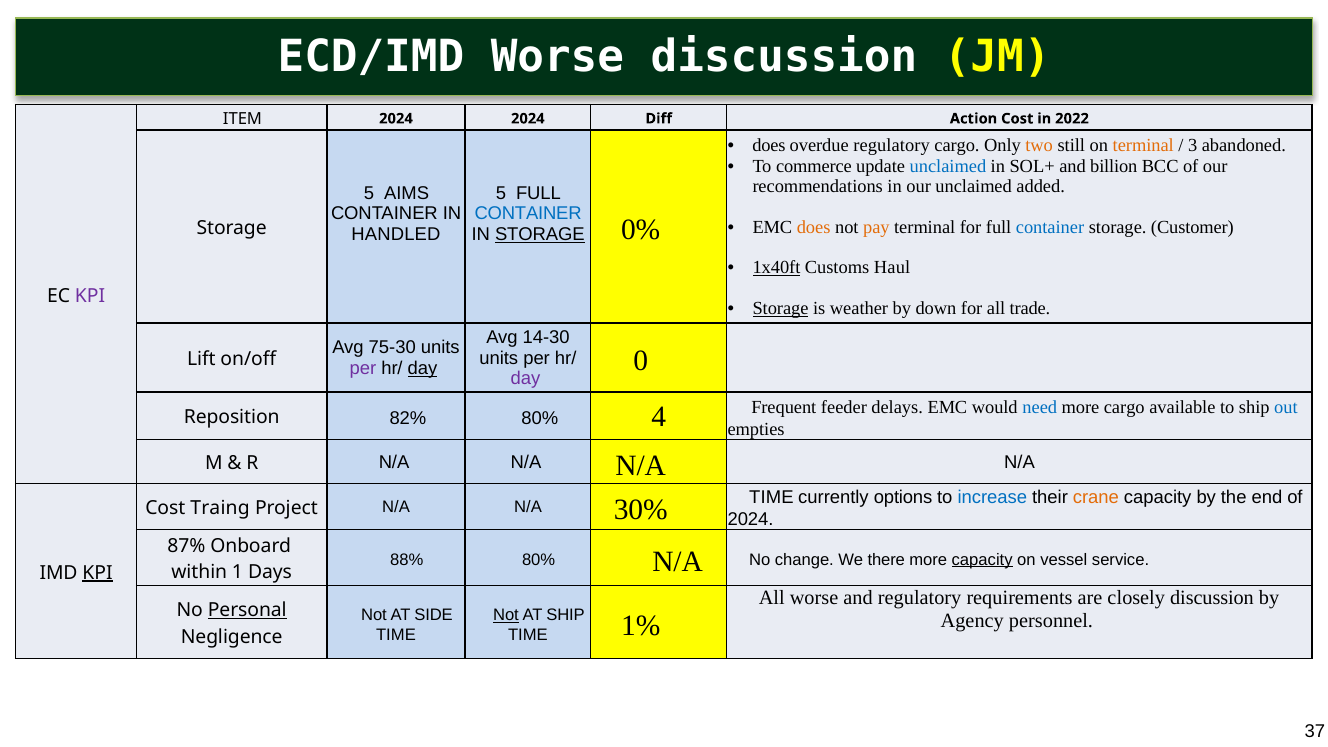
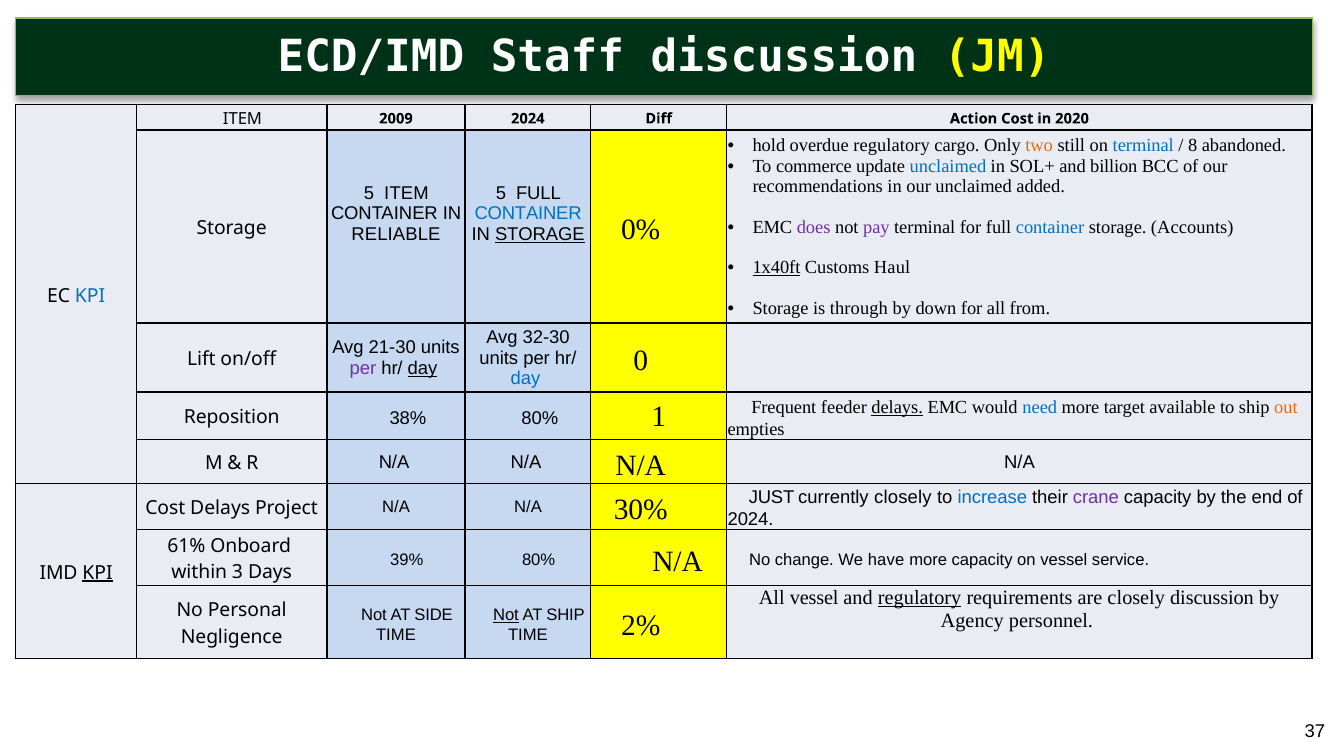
ECD/IMD Worse: Worse -> Staff
ITEM 2024: 2024 -> 2009
2022: 2022 -> 2020
does at (769, 146): does -> hold
terminal at (1143, 146) colour: orange -> blue
3: 3 -> 8
5 AIMS: AIMS -> ITEM
does at (814, 227) colour: orange -> purple
pay colour: orange -> purple
Customer: Customer -> Accounts
HANDLED: HANDLED -> RELIABLE
KPI at (90, 296) colour: purple -> blue
Storage at (781, 308) underline: present -> none
weather: weather -> through
trade: trade -> from
14-30: 14-30 -> 32-30
75-30: 75-30 -> 21-30
day at (526, 379) colour: purple -> blue
82%: 82% -> 38%
4: 4 -> 1
delays at (897, 408) underline: none -> present
more cargo: cargo -> target
out colour: blue -> orange
Cost Traing: Traing -> Delays
30% TIME: TIME -> JUST
currently options: options -> closely
crane colour: orange -> purple
87%: 87% -> 61%
88%: 88% -> 39%
there: there -> have
capacity at (982, 560) underline: present -> none
1: 1 -> 3
All worse: worse -> vessel
regulatory at (920, 598) underline: none -> present
Personal underline: present -> none
1%: 1% -> 2%
